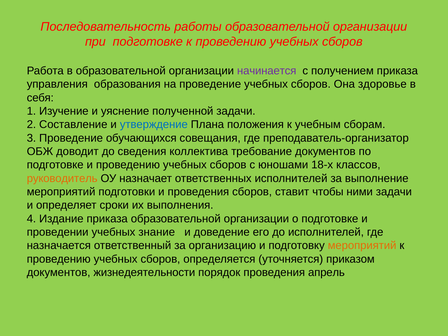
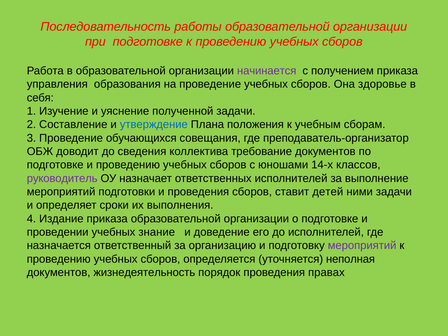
18-х: 18-х -> 14-х
руководитель colour: orange -> purple
чтобы: чтобы -> детей
мероприятий at (362, 246) colour: orange -> purple
приказом: приказом -> неполная
жизнедеятельности: жизнедеятельности -> жизнедеятельность
апрель: апрель -> правах
